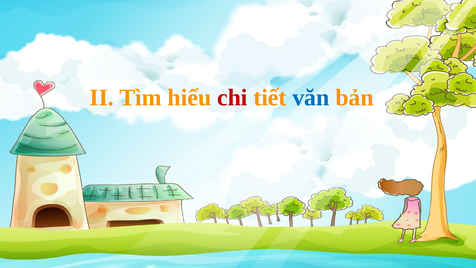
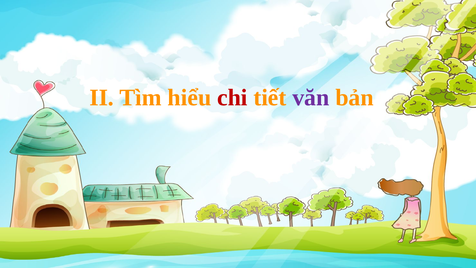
văn colour: blue -> purple
